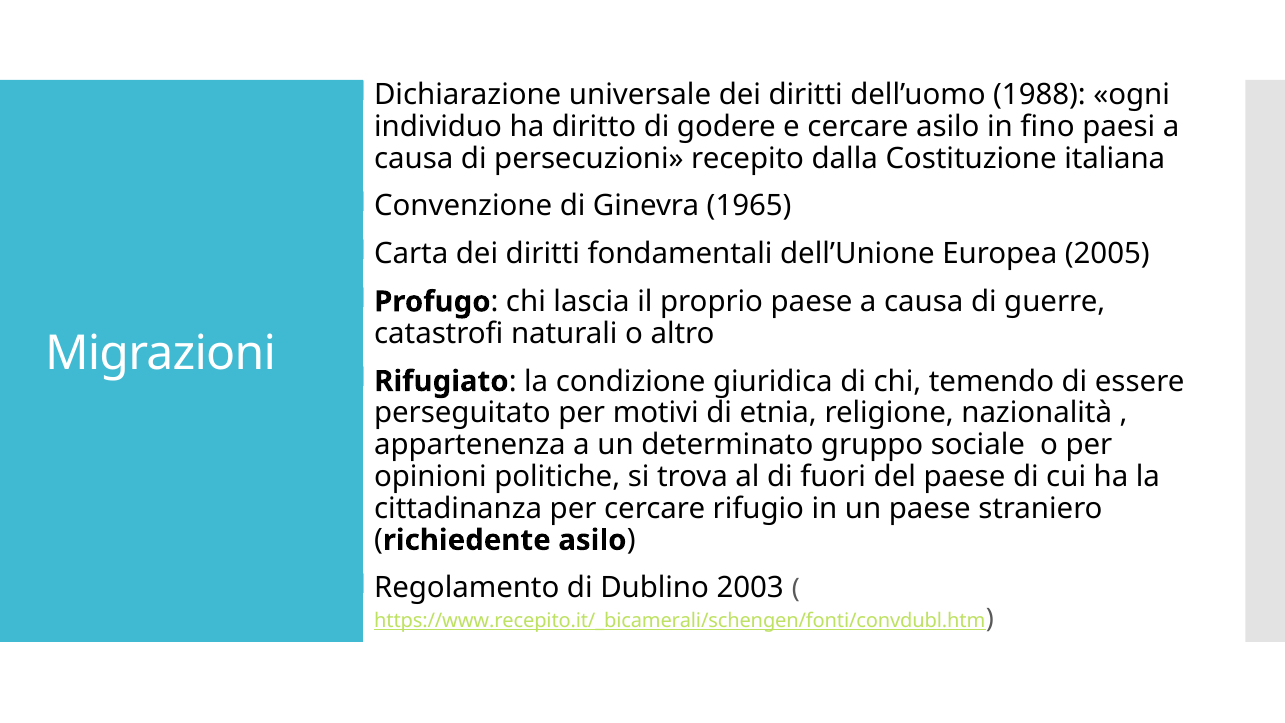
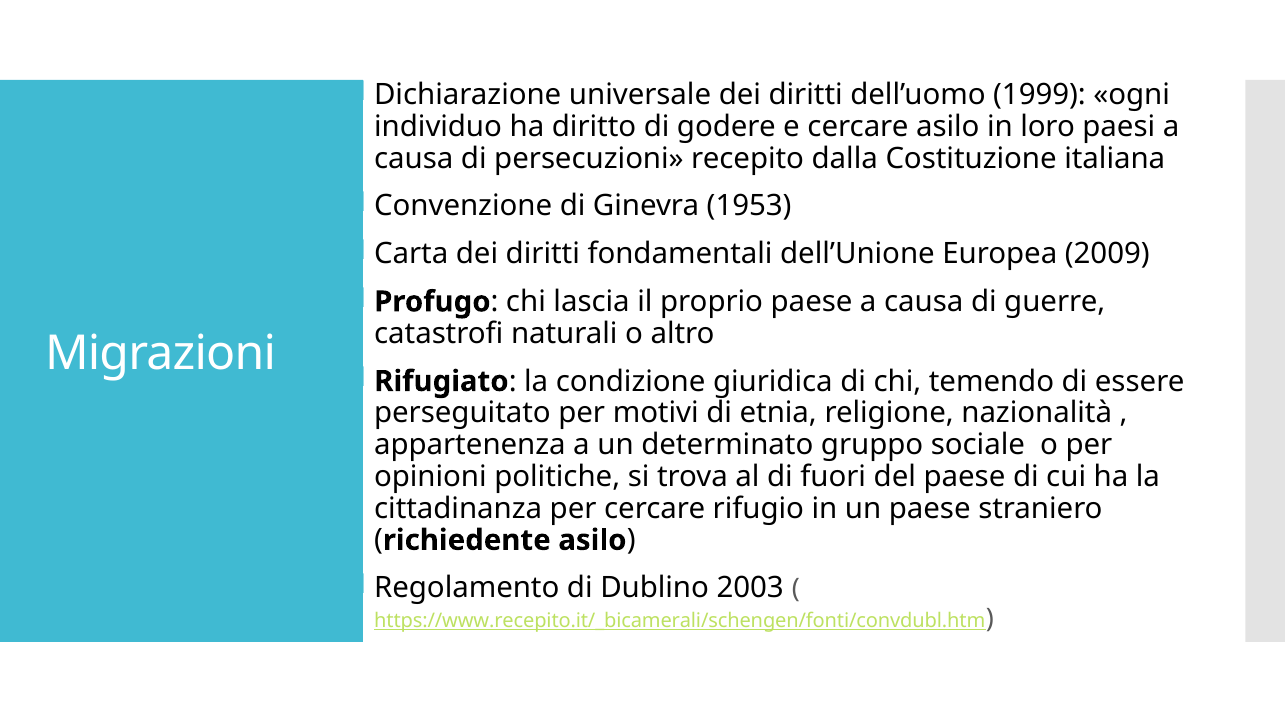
1988: 1988 -> 1999
fino: fino -> loro
1965: 1965 -> 1953
2005: 2005 -> 2009
